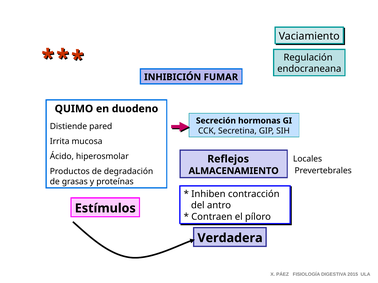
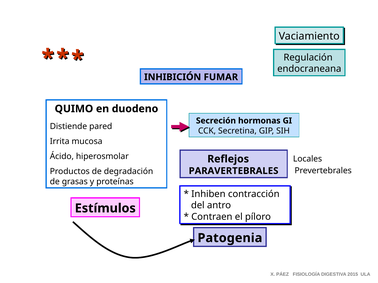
ALMACENAMIENTO: ALMACENAMIENTO -> PARAVERTEBRALES
Verdadera: Verdadera -> Patogenia
